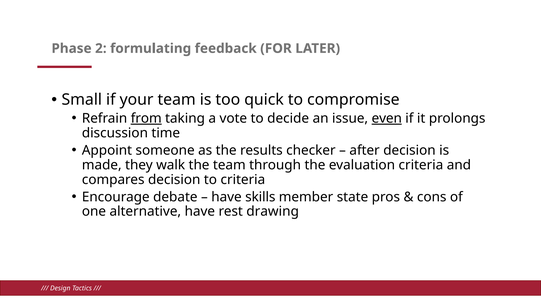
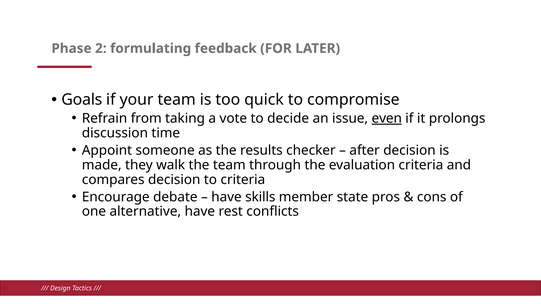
Small: Small -> Goals
from underline: present -> none
drawing: drawing -> conflicts
